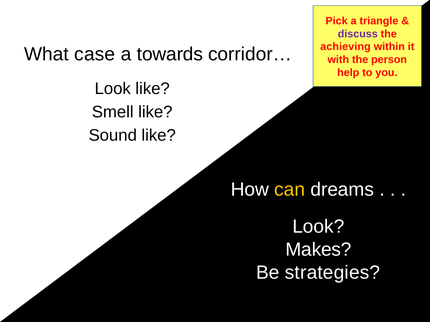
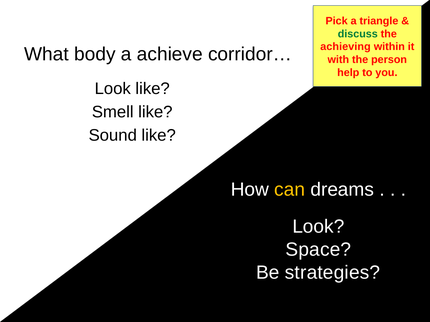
discuss colour: purple -> green
case: case -> body
towards: towards -> achieve
Makes: Makes -> Space
